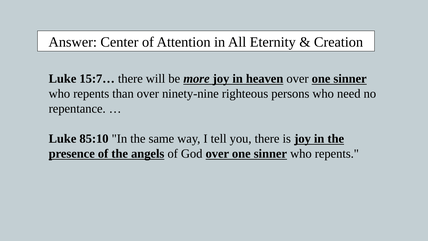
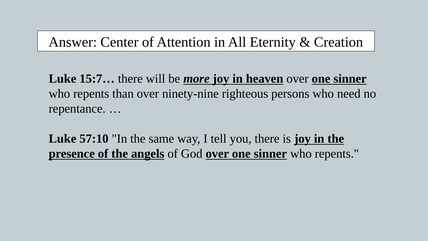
85:10: 85:10 -> 57:10
